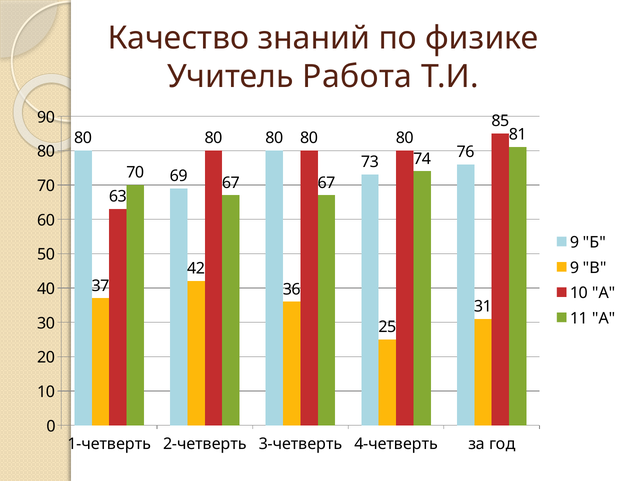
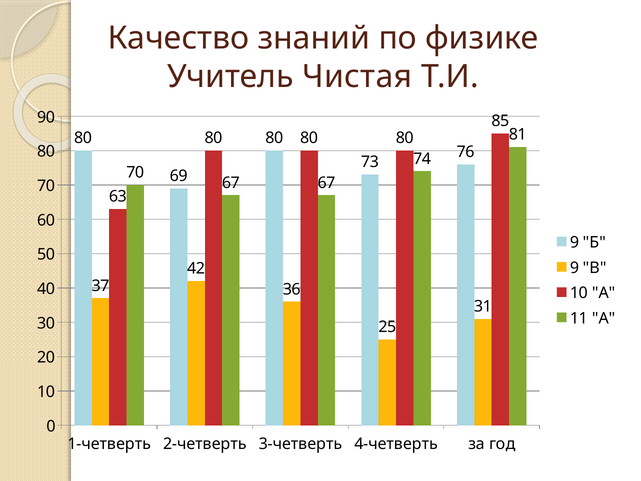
Работа: Работа -> Чистая
